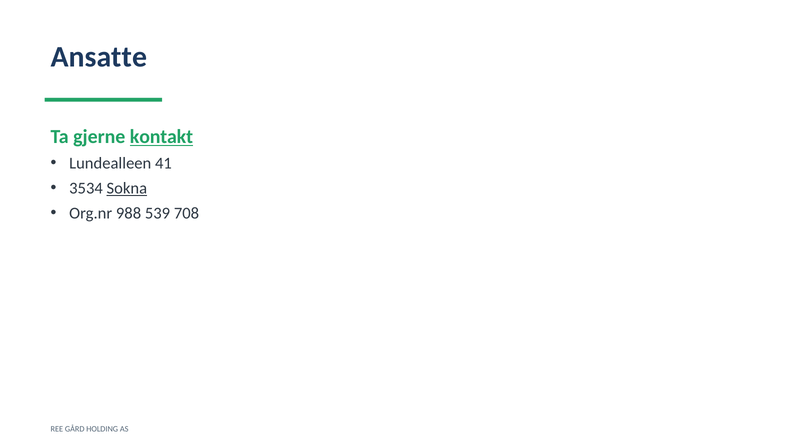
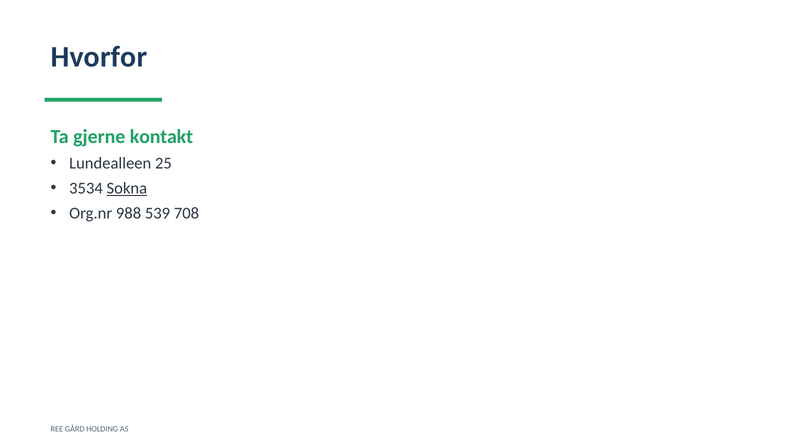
Ansatte: Ansatte -> Hvorfor
kontakt underline: present -> none
41: 41 -> 25
